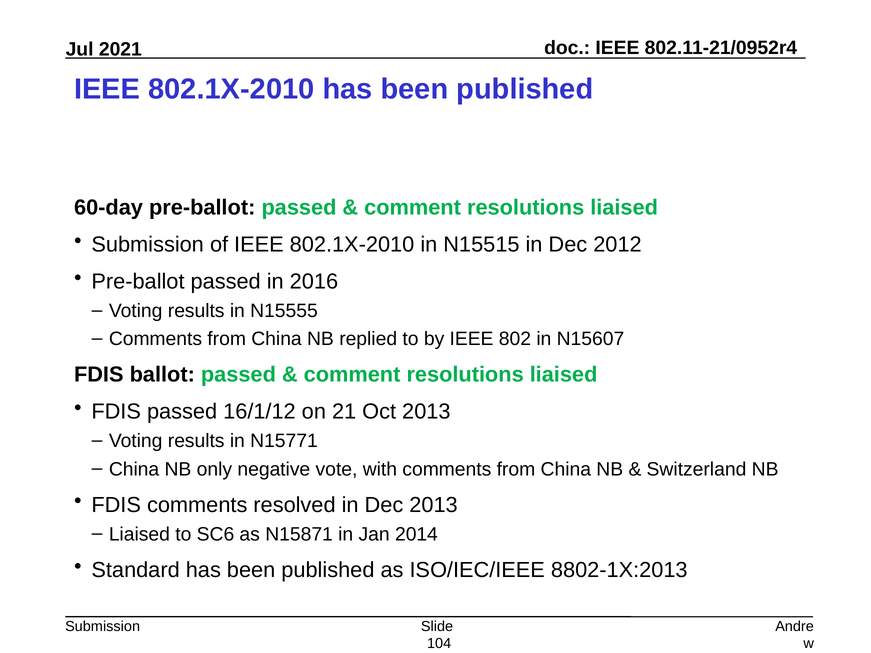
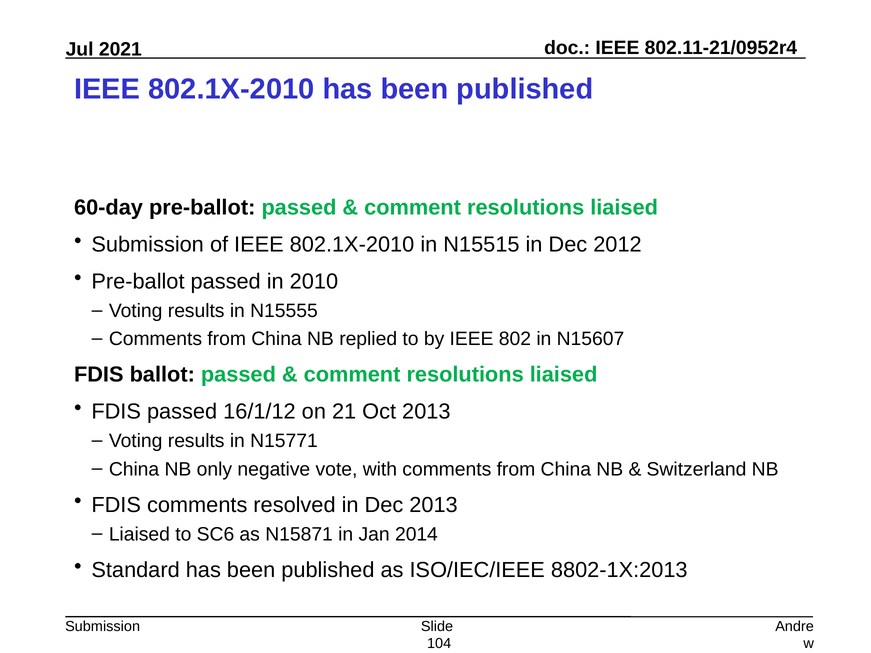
2016: 2016 -> 2010
